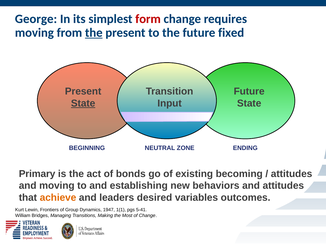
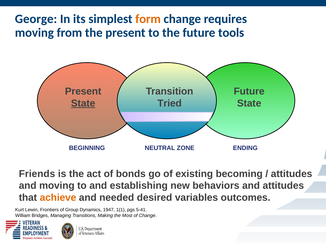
form colour: red -> orange
the at (94, 33) underline: present -> none
fixed: fixed -> tools
Input: Input -> Tried
Primary: Primary -> Friends
leaders: leaders -> needed
